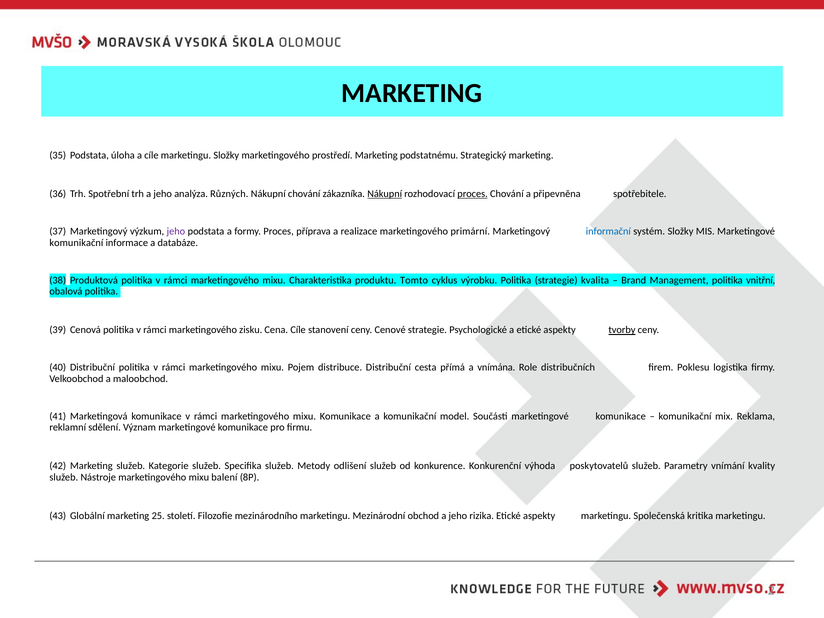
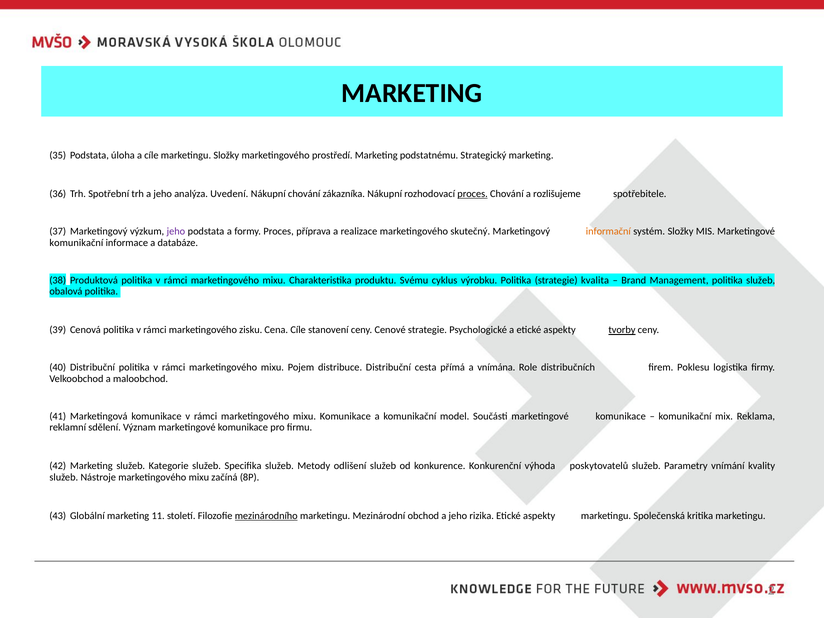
Různých: Různých -> Uvedení
Nákupní at (385, 194) underline: present -> none
připevněna: připevněna -> rozlišujeme
primární: primární -> skutečný
informační colour: blue -> orange
Tomto: Tomto -> Svému
politika vnitřní: vnitřní -> služeb
balení: balení -> začíná
25: 25 -> 11
mezinárodního underline: none -> present
